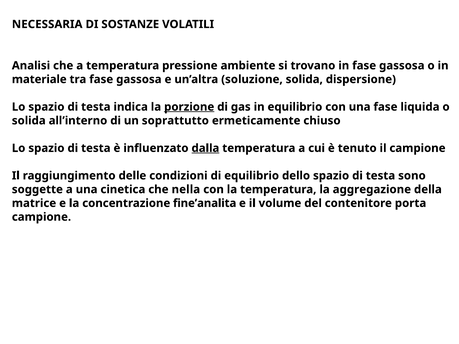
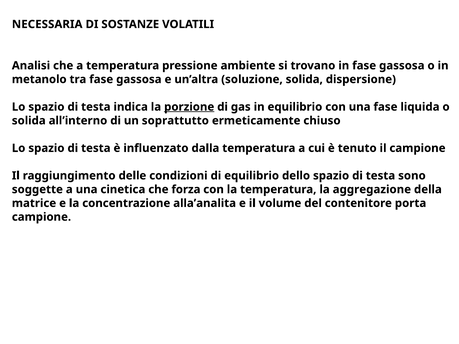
materiale: materiale -> metanolo
dalla underline: present -> none
nella: nella -> forza
fine’analita: fine’analita -> alla’analita
